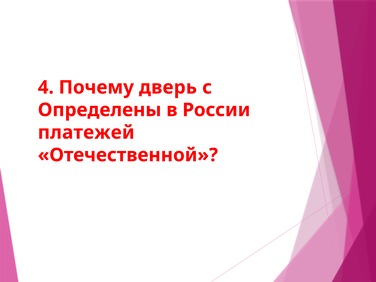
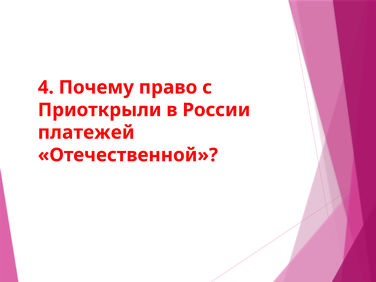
дверь: дверь -> право
Определены: Определены -> Приоткрыли
